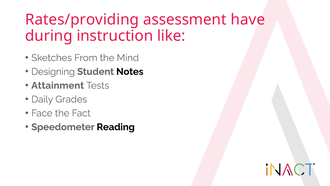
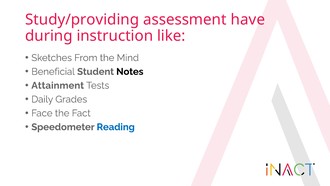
Rates/providing: Rates/providing -> Study/providing
Designing: Designing -> Beneficial
Reading colour: black -> blue
